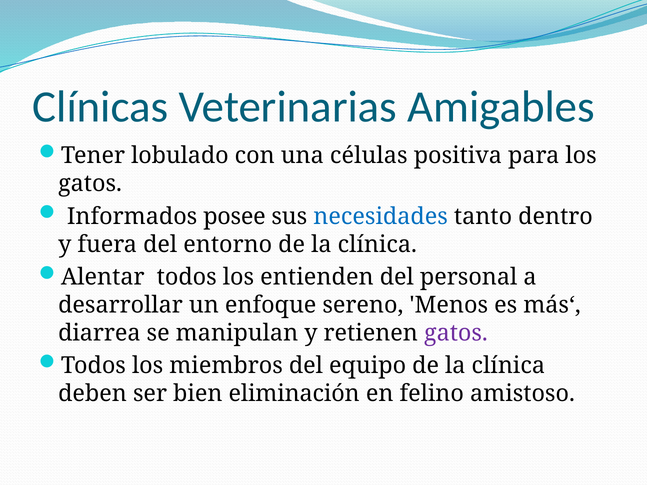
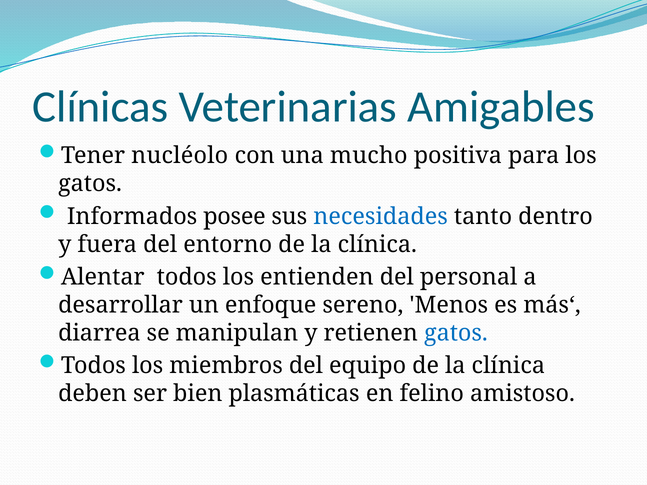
lobulado: lobulado -> nucléolo
células: células -> mucho
gatos at (456, 333) colour: purple -> blue
eliminación: eliminación -> plasmáticas
